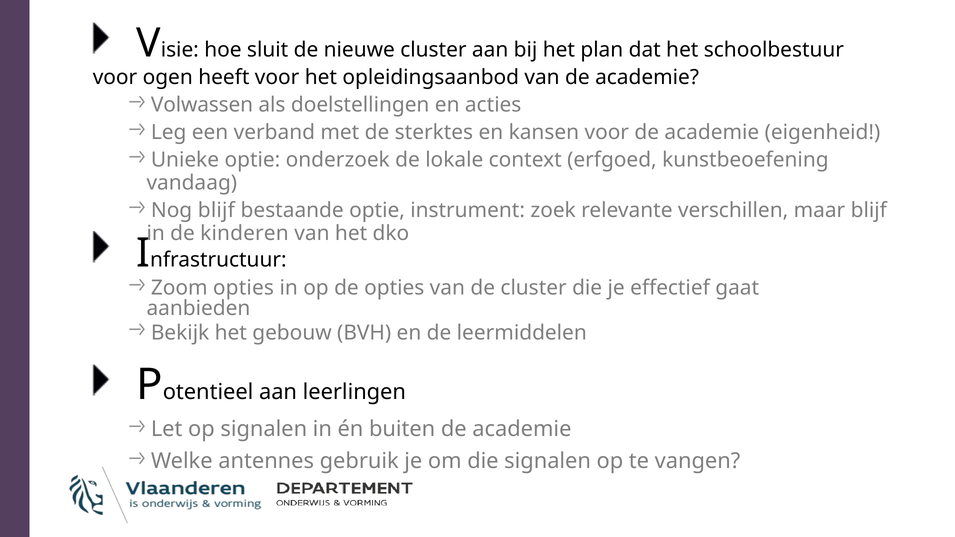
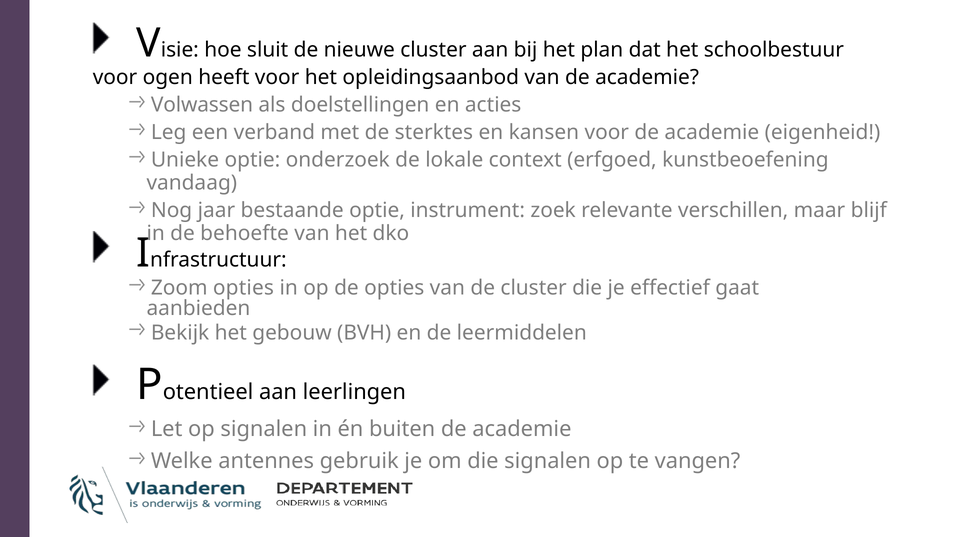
Nog blijf: blijf -> jaar
kinderen: kinderen -> behoefte
